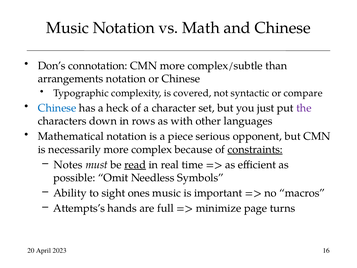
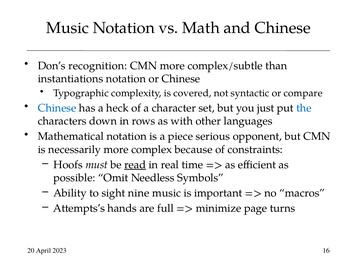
connotation: connotation -> recognition
arrangements: arrangements -> instantiations
the colour: purple -> blue
constraints underline: present -> none
Notes: Notes -> Hoofs
ones: ones -> nine
